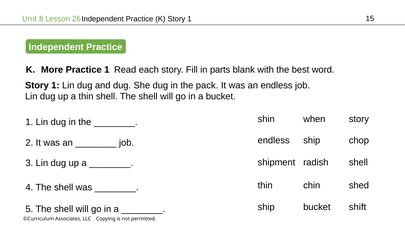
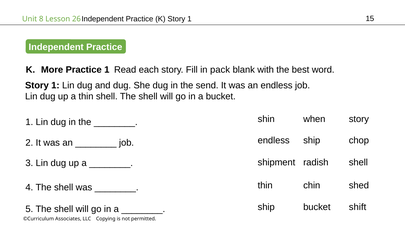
parts: parts -> pack
pack: pack -> send
